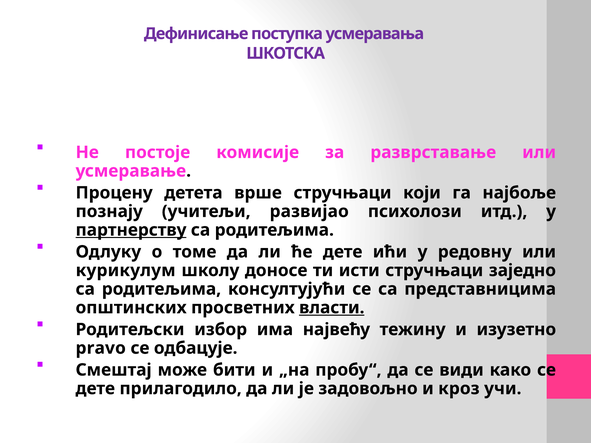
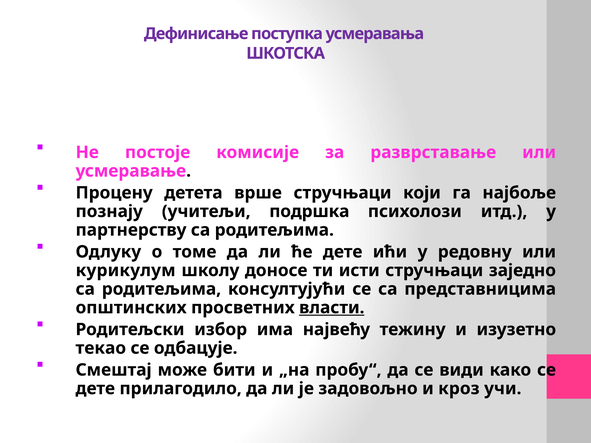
развијао: развијао -> подршка
партнерству underline: present -> none
pravo: pravo -> текао
